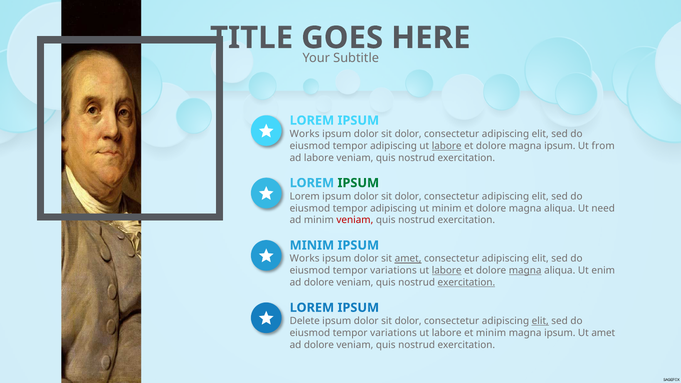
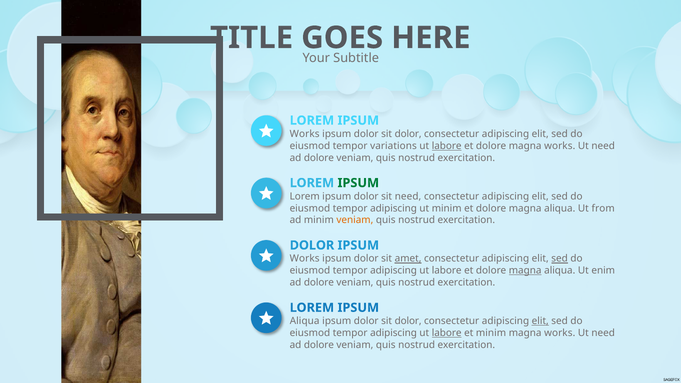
adipiscing at (394, 146): adipiscing -> variations
dolore magna ipsum: ipsum -> works
from at (603, 146): from -> need
labore at (319, 158): labore -> dolore
dolor at (408, 196): dolor -> need
need: need -> from
veniam at (355, 220) colour: red -> orange
MINIM at (312, 245): MINIM -> DOLOR
sed at (560, 259) underline: none -> present
variations at (393, 271): variations -> adipiscing
labore at (447, 271) underline: present -> none
exercitation at (466, 283) underline: present -> none
Delete at (305, 321): Delete -> Aliqua
variations at (393, 333): variations -> adipiscing
labore at (447, 333) underline: none -> present
ipsum at (560, 333): ipsum -> works
amet at (603, 333): amet -> need
